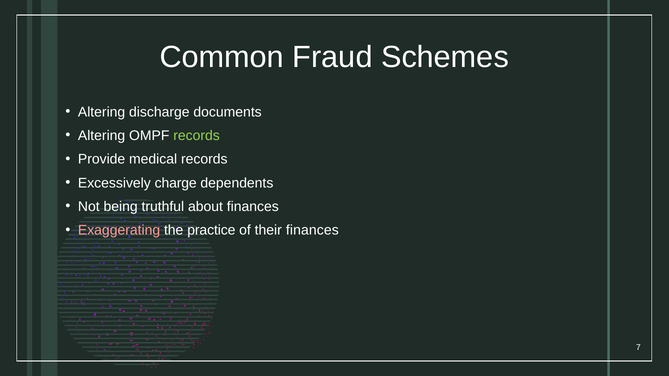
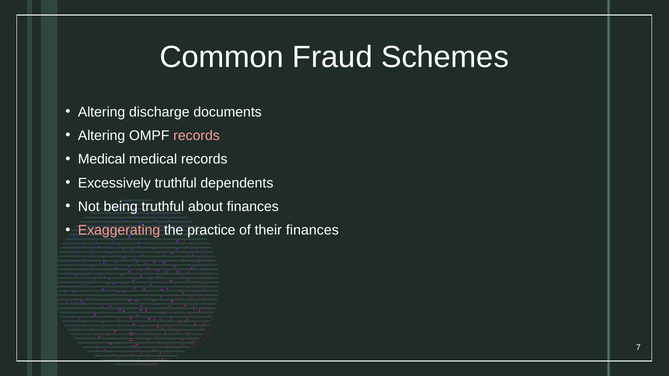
records at (197, 136) colour: light green -> pink
Provide at (102, 159): Provide -> Medical
Excessively charge: charge -> truthful
